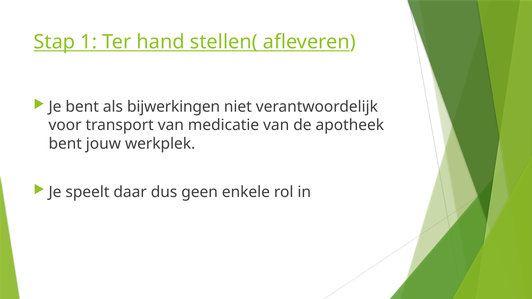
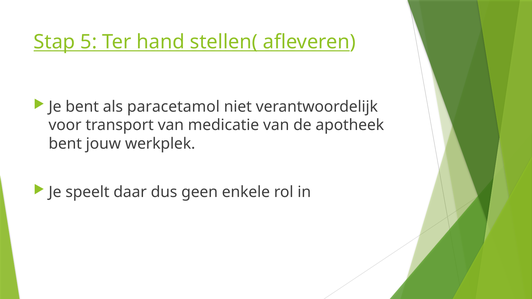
1: 1 -> 5
bijwerkingen: bijwerkingen -> paracetamol
